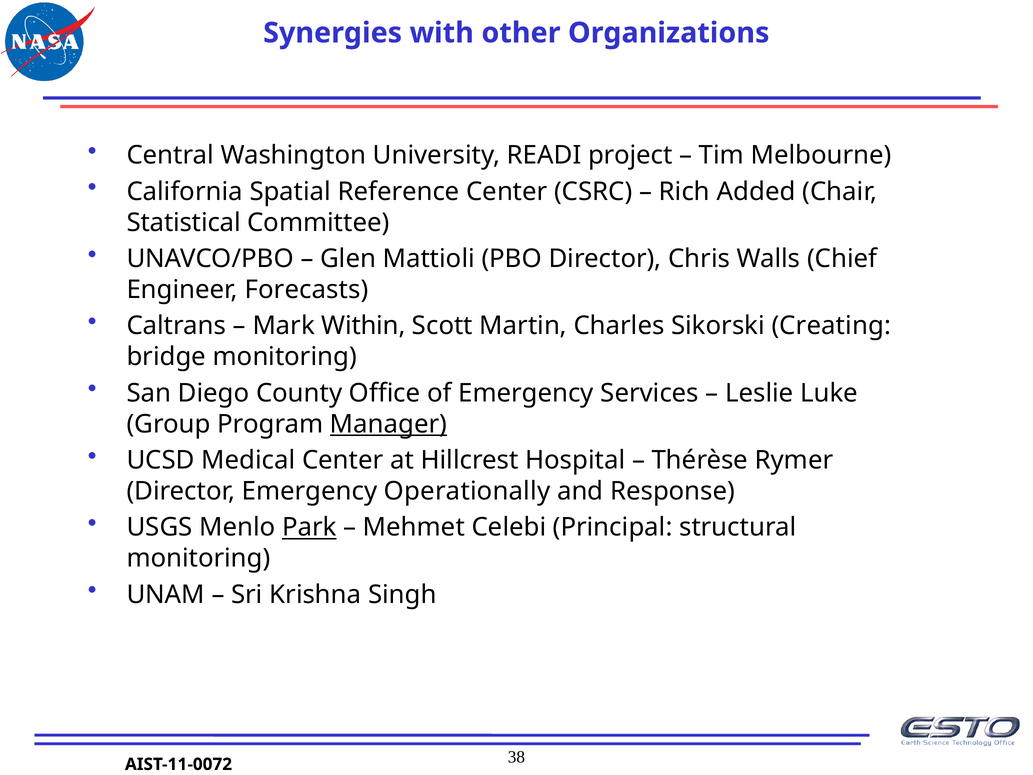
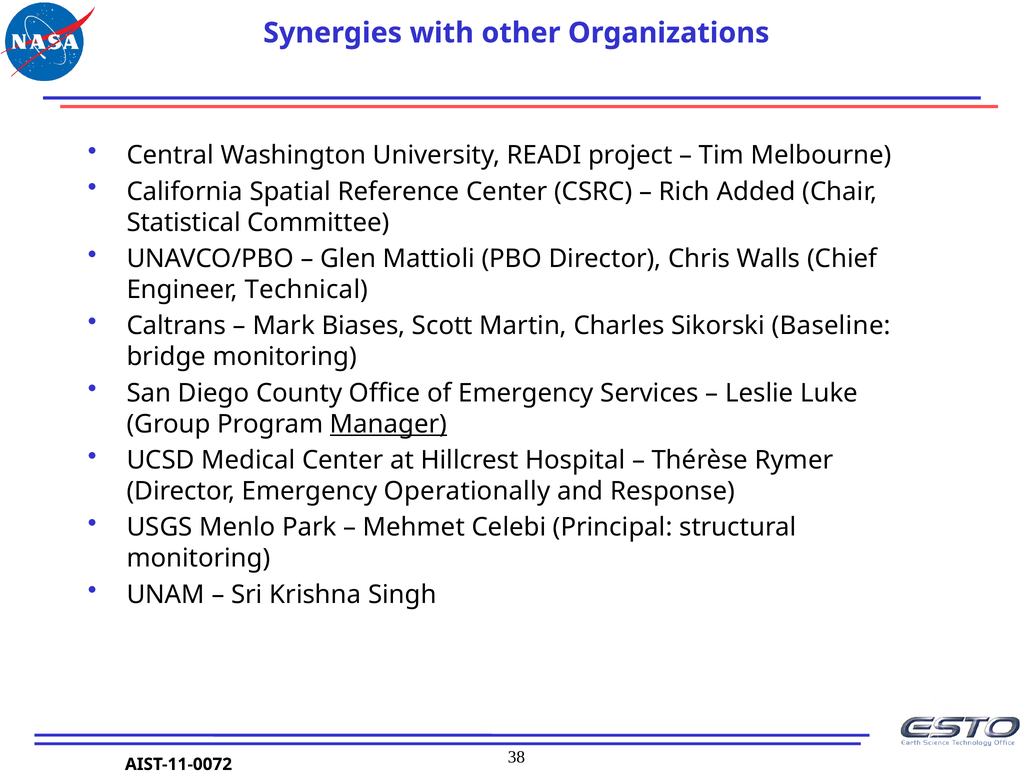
Forecasts: Forecasts -> Technical
Within: Within -> Biases
Creating: Creating -> Baseline
Park underline: present -> none
